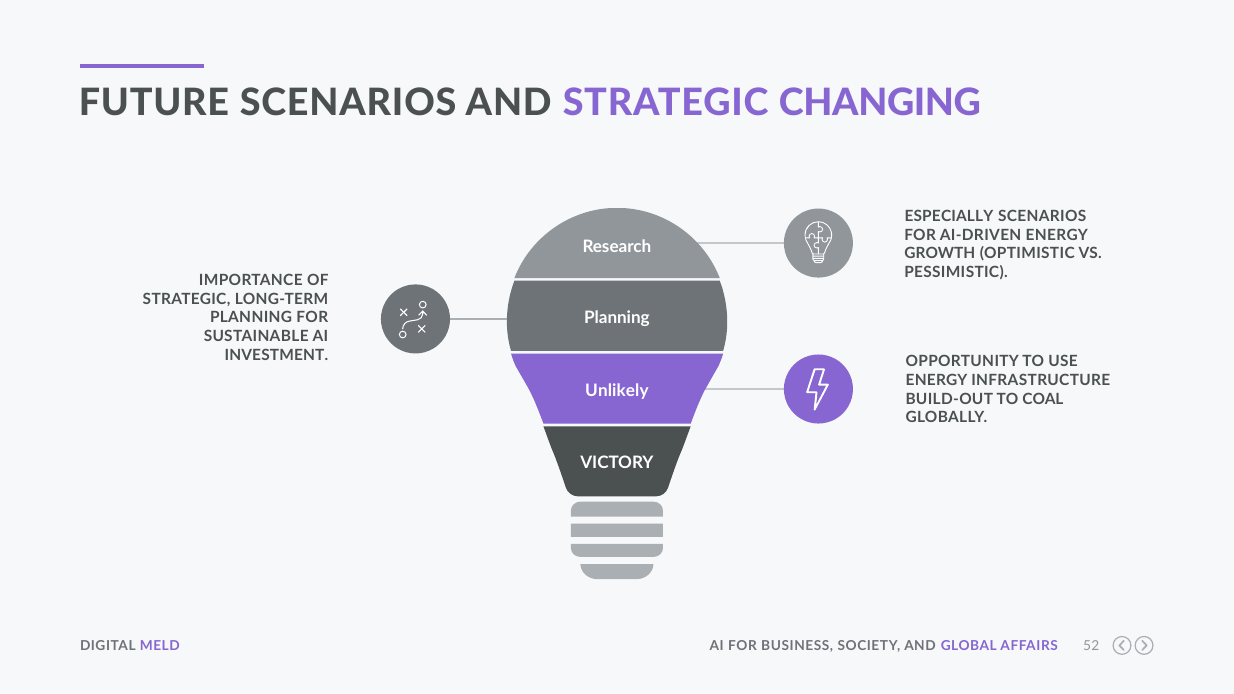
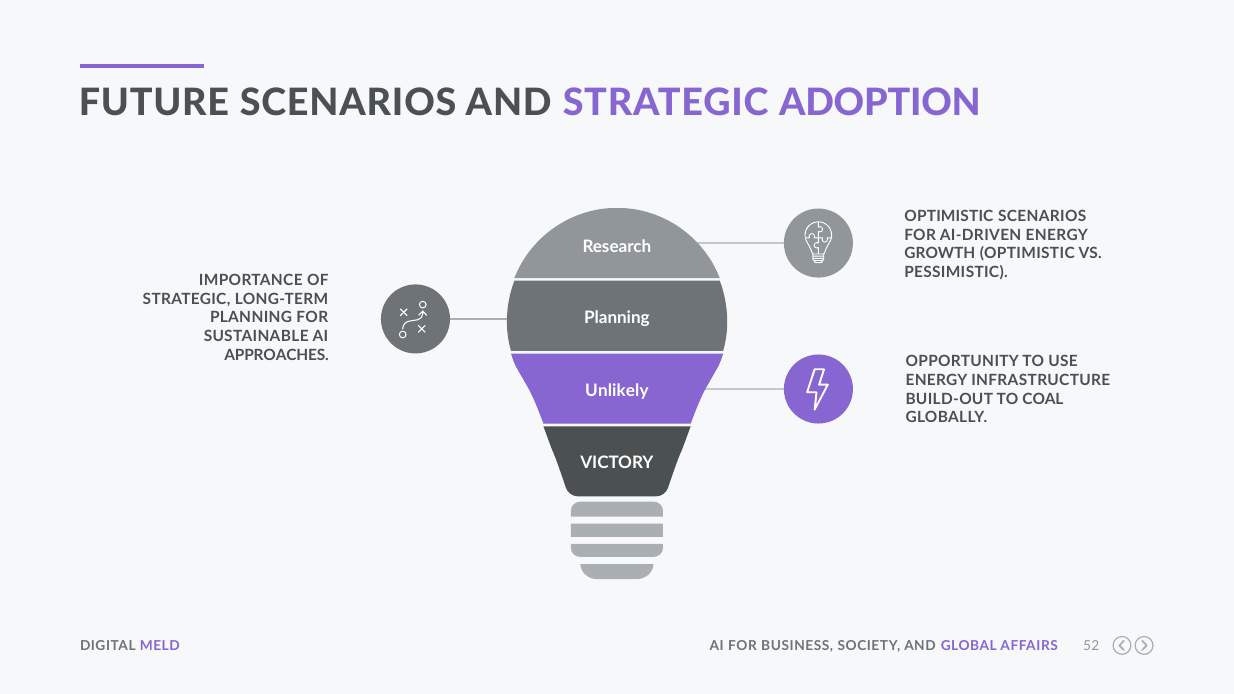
CHANGING: CHANGING -> ADOPTION
ESPECIALLY at (949, 216): ESPECIALLY -> OPTIMISTIC
INVESTMENT: INVESTMENT -> APPROACHES
